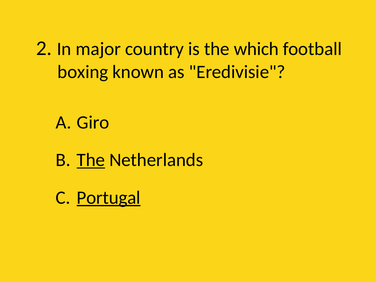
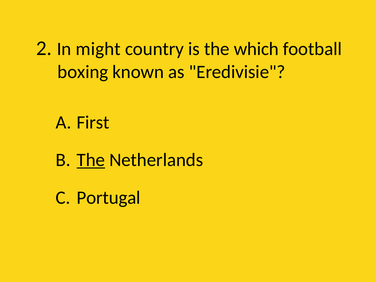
major: major -> might
Giro: Giro -> First
Portugal underline: present -> none
